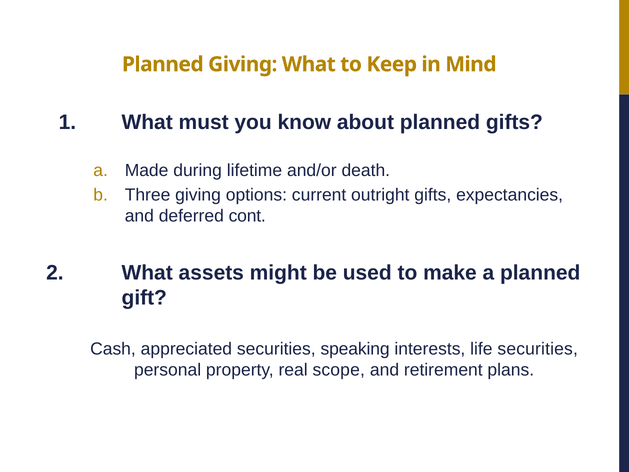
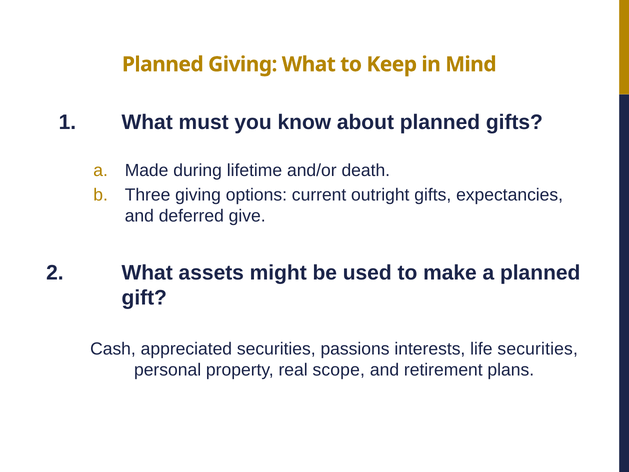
cont: cont -> give
speaking: speaking -> passions
